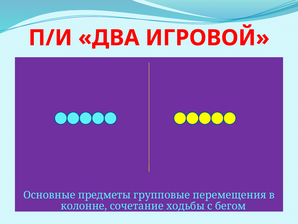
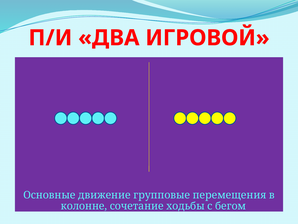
предметы: предметы -> движение
